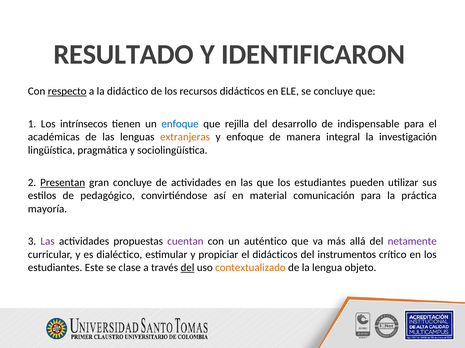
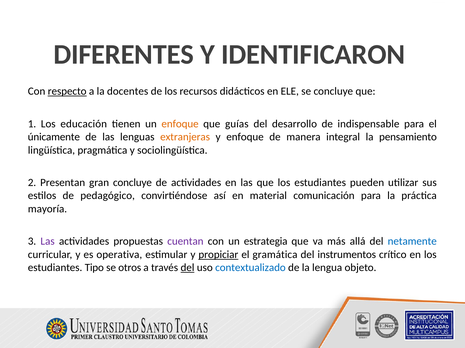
RESULTADO: RESULTADO -> DIFERENTES
didáctico: didáctico -> docentes
intrínsecos: intrínsecos -> educación
enfoque at (180, 124) colour: blue -> orange
rejilla: rejilla -> guías
académicas: académicas -> únicamente
investigación: investigación -> pensamiento
Presentan underline: present -> none
auténtico: auténtico -> estrategia
netamente colour: purple -> blue
dialéctico: dialéctico -> operativa
propiciar underline: none -> present
el didácticos: didácticos -> gramática
Este: Este -> Tipo
clase: clase -> otros
contextualizado colour: orange -> blue
